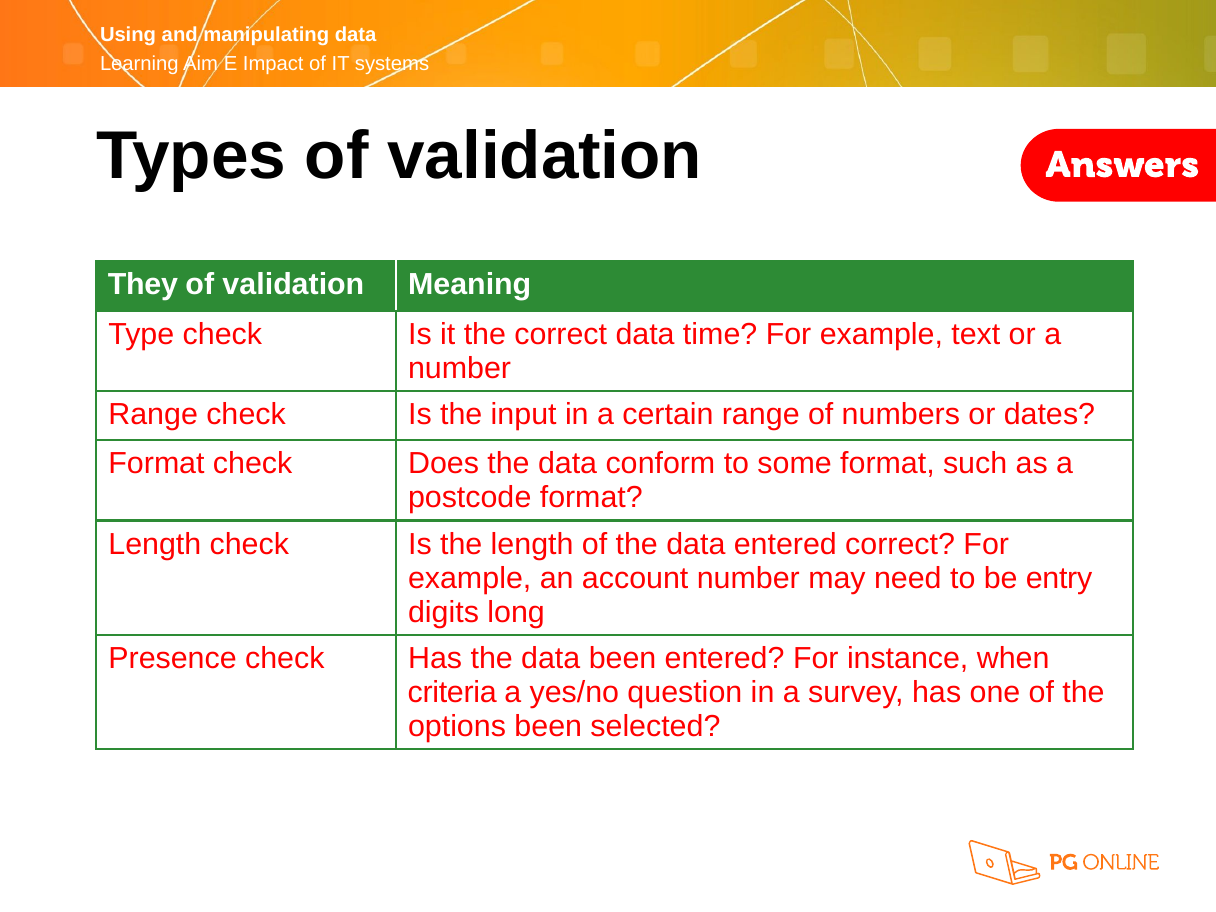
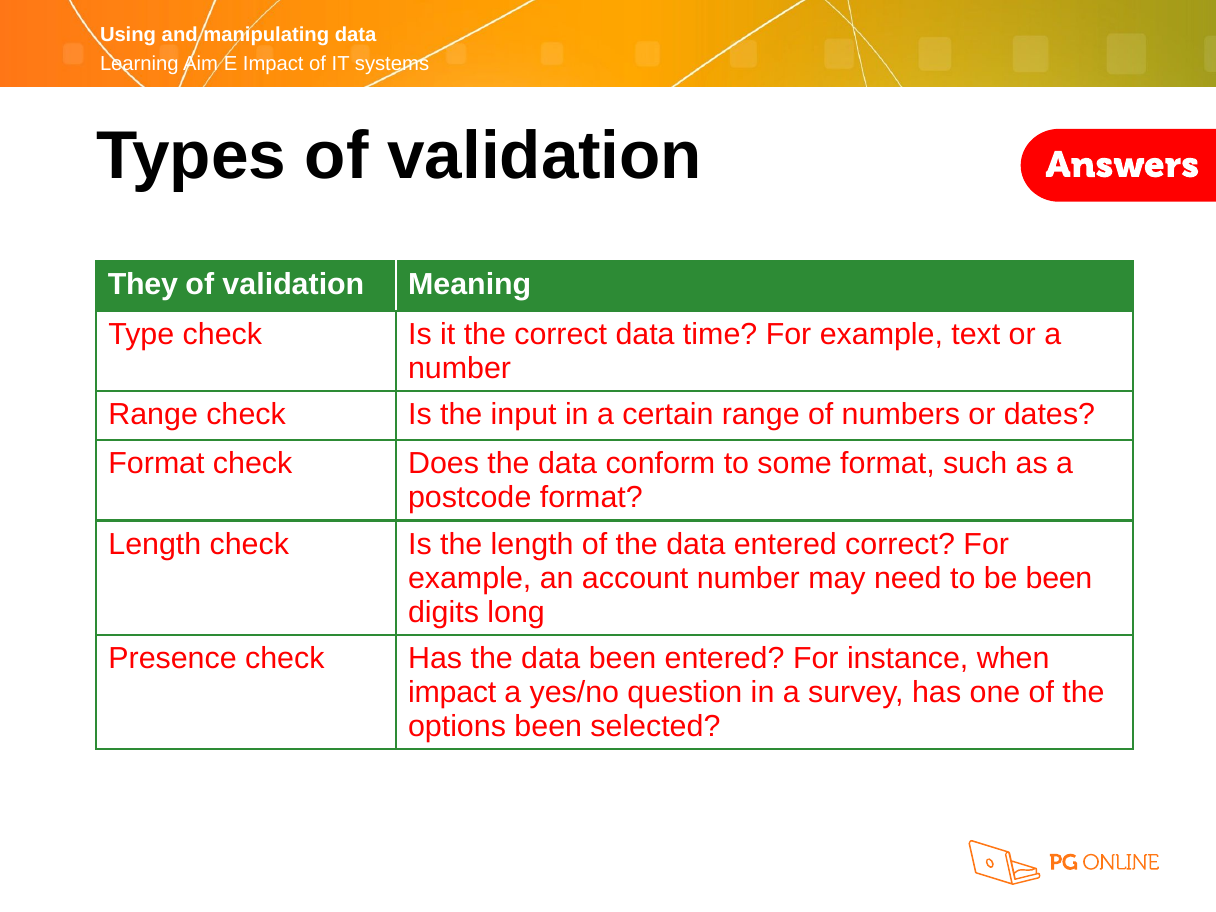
be entry: entry -> been
criteria at (452, 692): criteria -> impact
